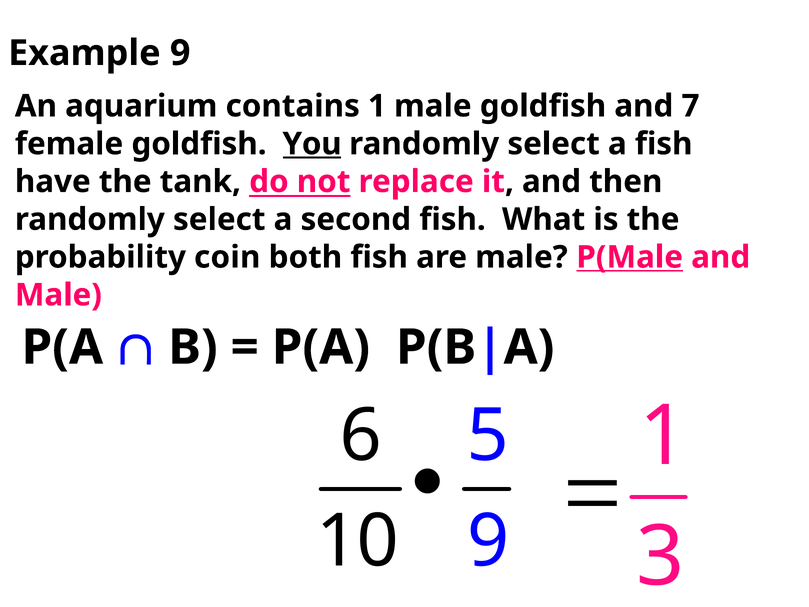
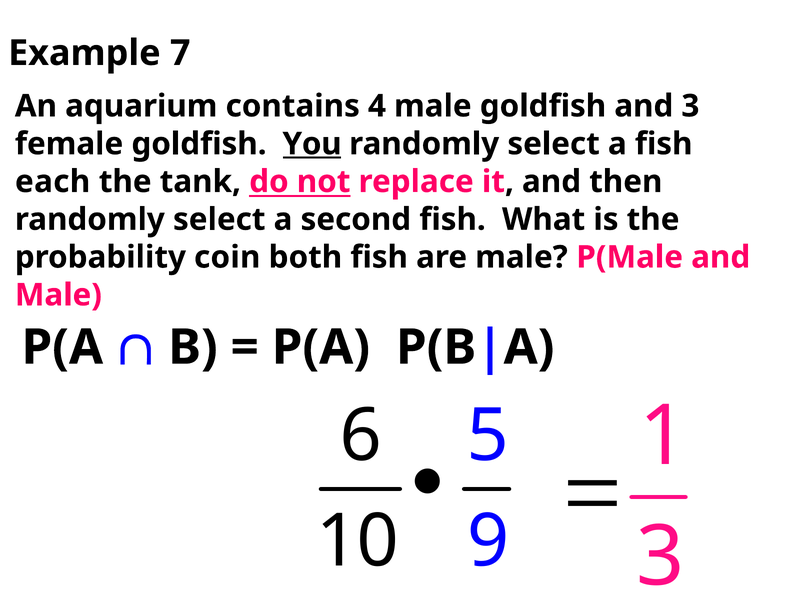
Example 9: 9 -> 7
contains 1: 1 -> 4
and 7: 7 -> 3
have: have -> each
P(Male underline: present -> none
